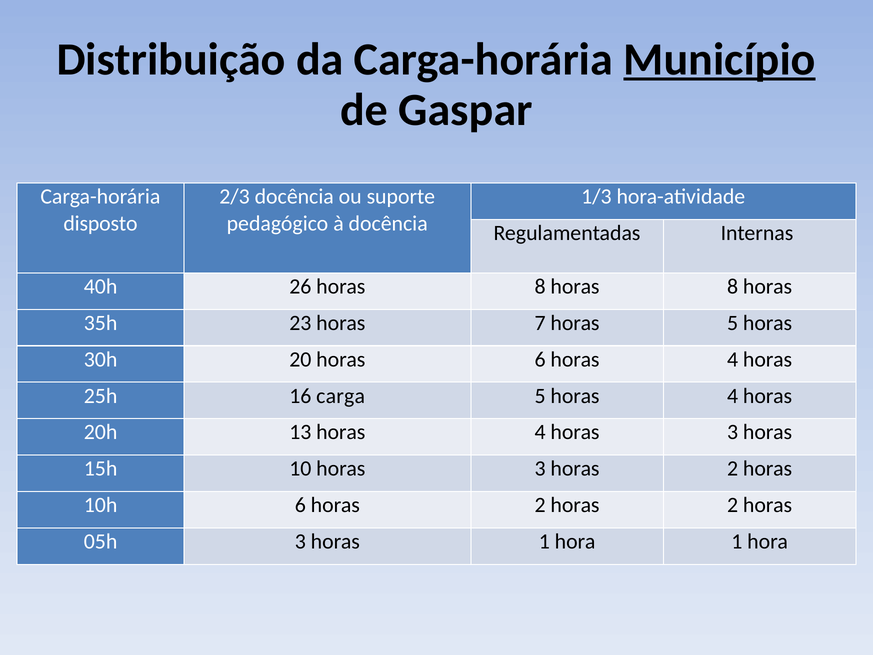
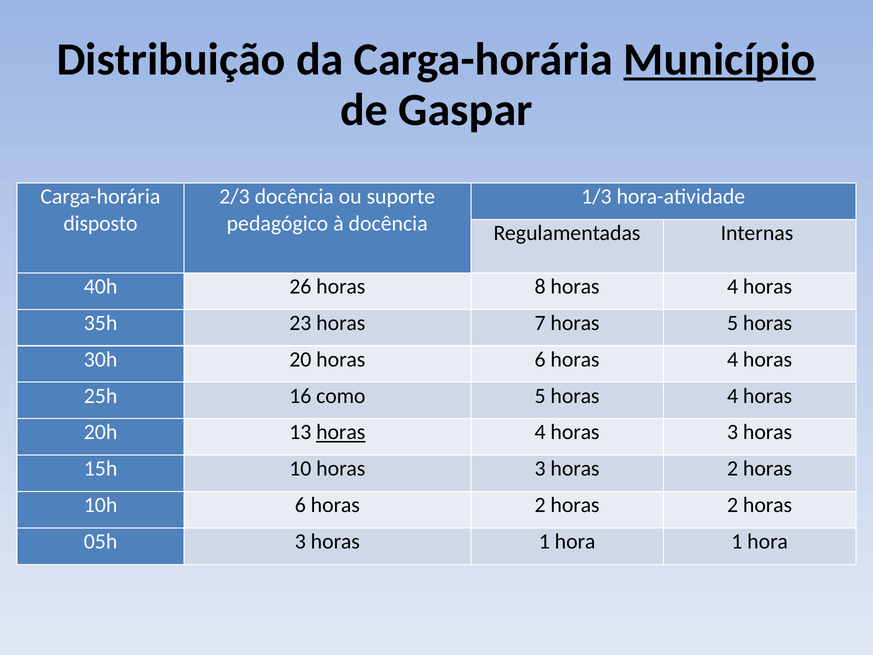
8 horas 8: 8 -> 4
carga: carga -> como
horas at (341, 432) underline: none -> present
